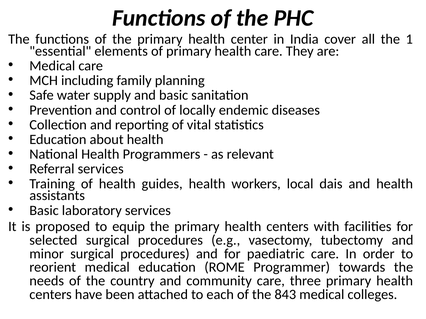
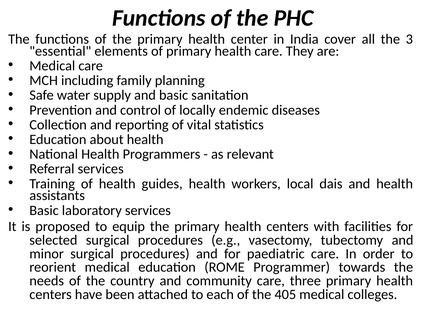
1: 1 -> 3
843: 843 -> 405
